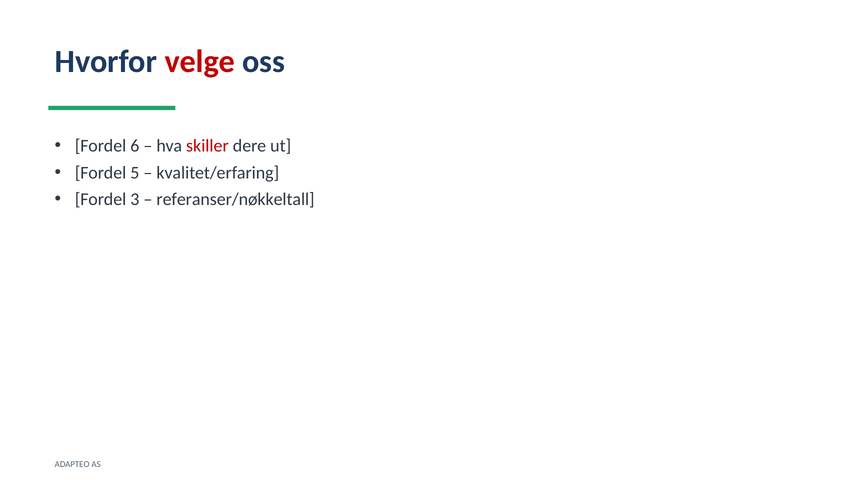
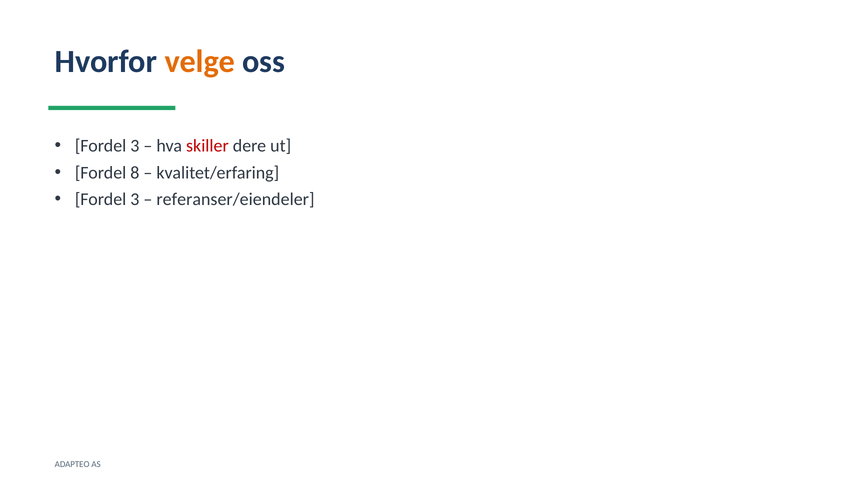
velge colour: red -> orange
6 at (135, 146): 6 -> 3
5: 5 -> 8
referanser/nøkkeltall: referanser/nøkkeltall -> referanser/eiendeler
